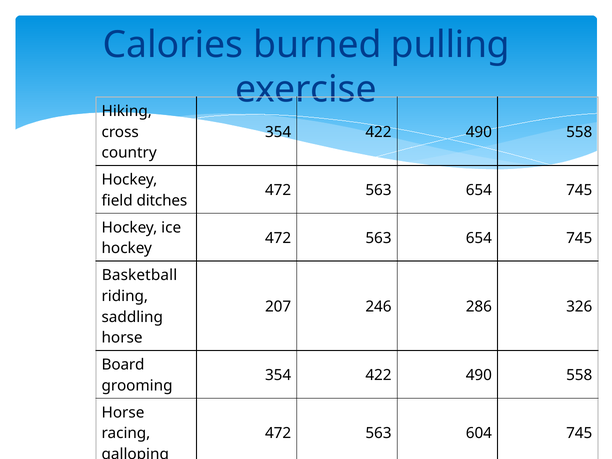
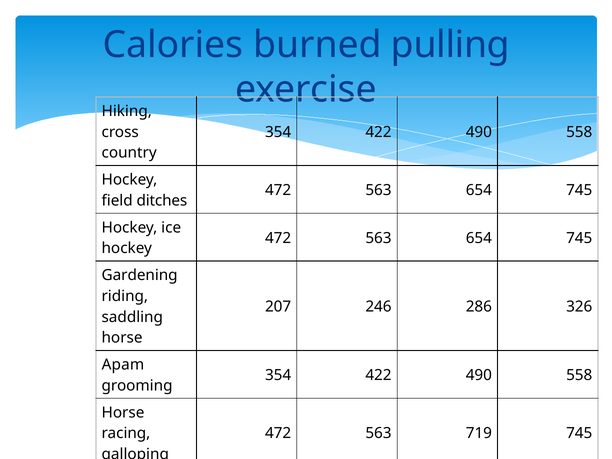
Basketball: Basketball -> Gardening
Board: Board -> Apam
604: 604 -> 719
